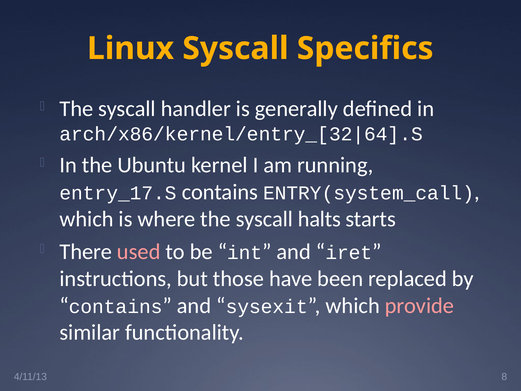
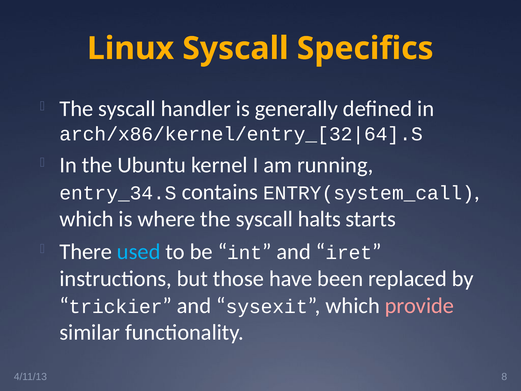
entry_17.S: entry_17.S -> entry_34.S
used colour: pink -> light blue
contains at (116, 306): contains -> trickier
